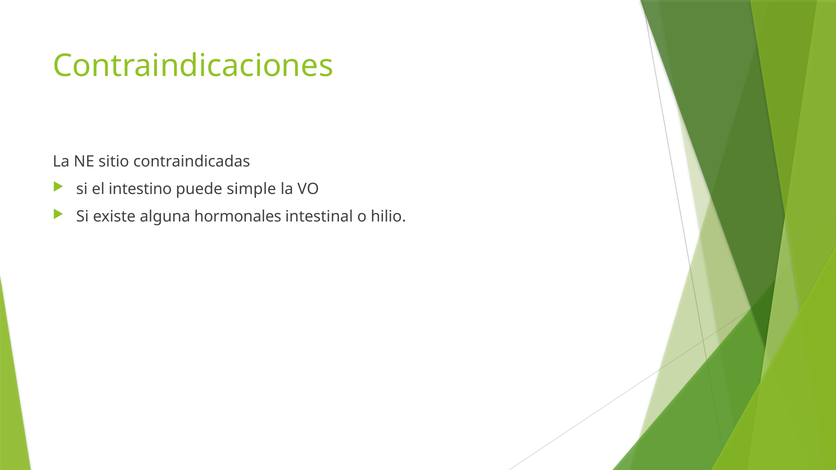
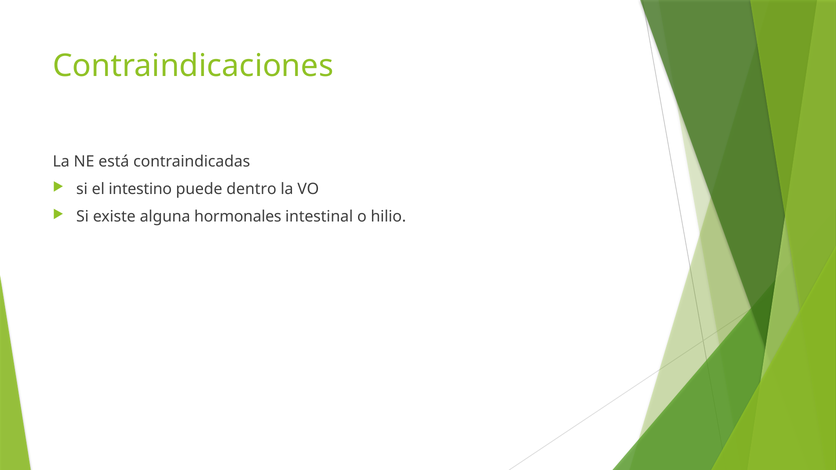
sitio: sitio -> está
simple: simple -> dentro
